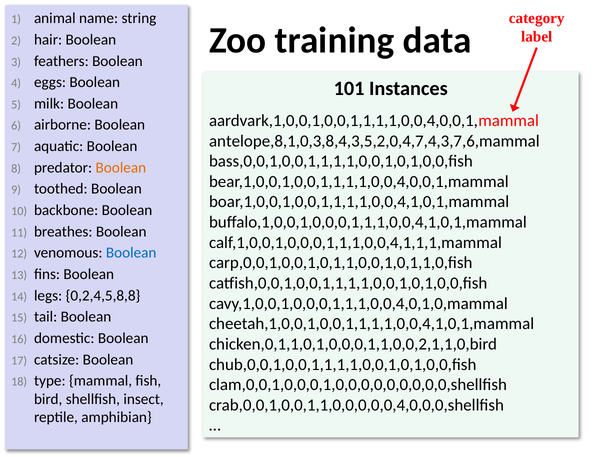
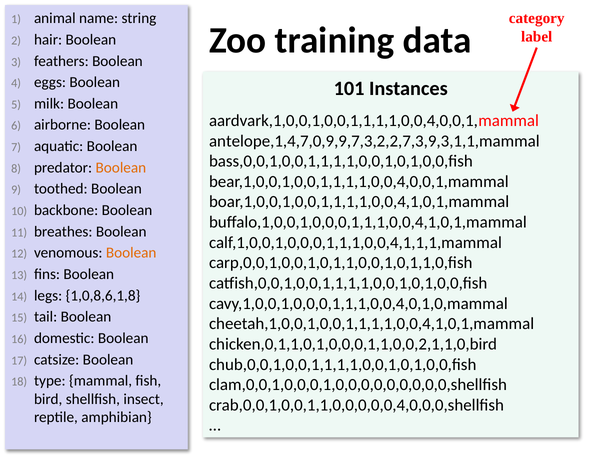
antelope,8,1,0,3,8,4,3,5,2,0,4,7,4,3,7,6,mammal: antelope,8,1,0,3,8,4,3,5,2,0,4,7,4,3,7,6,mammal -> antelope,1,4,7,0,9,9,7,3,2,2,7,3,9,3,1,1,mammal
Boolean at (131, 253) colour: blue -> orange
0,2,4,5,8,8: 0,2,4,5,8,8 -> 1,0,8,6,1,8
